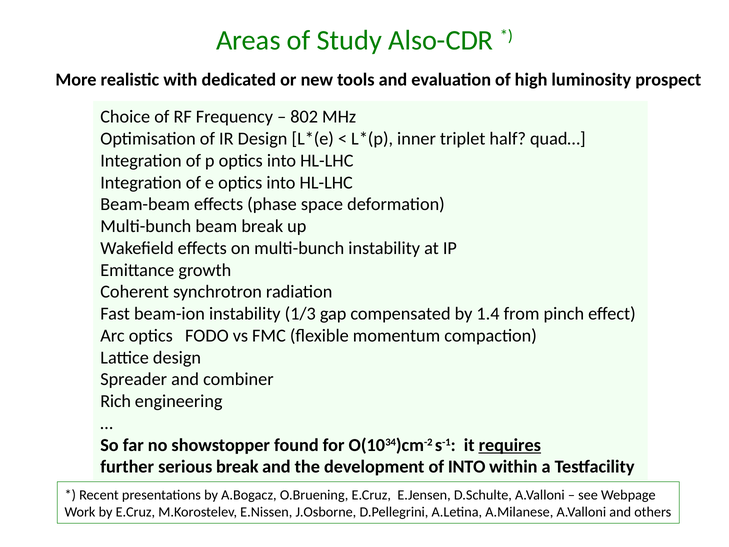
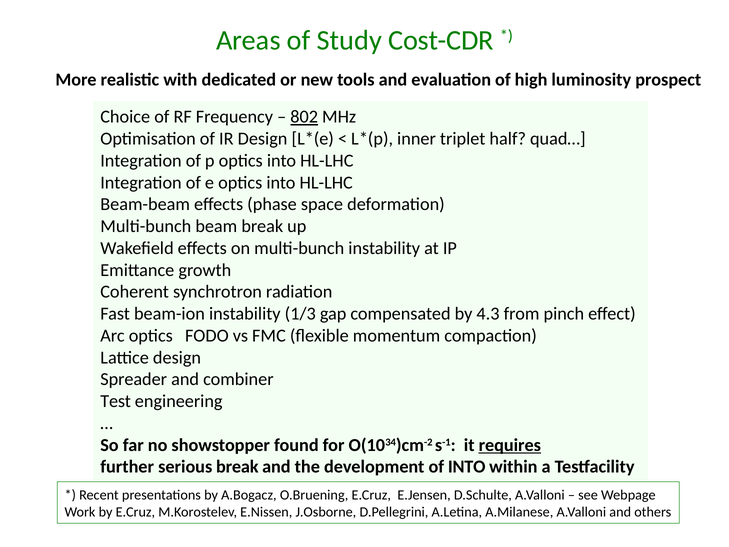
Also-CDR: Also-CDR -> Cost-CDR
802 underline: none -> present
1.4: 1.4 -> 4.3
Rich: Rich -> Test
